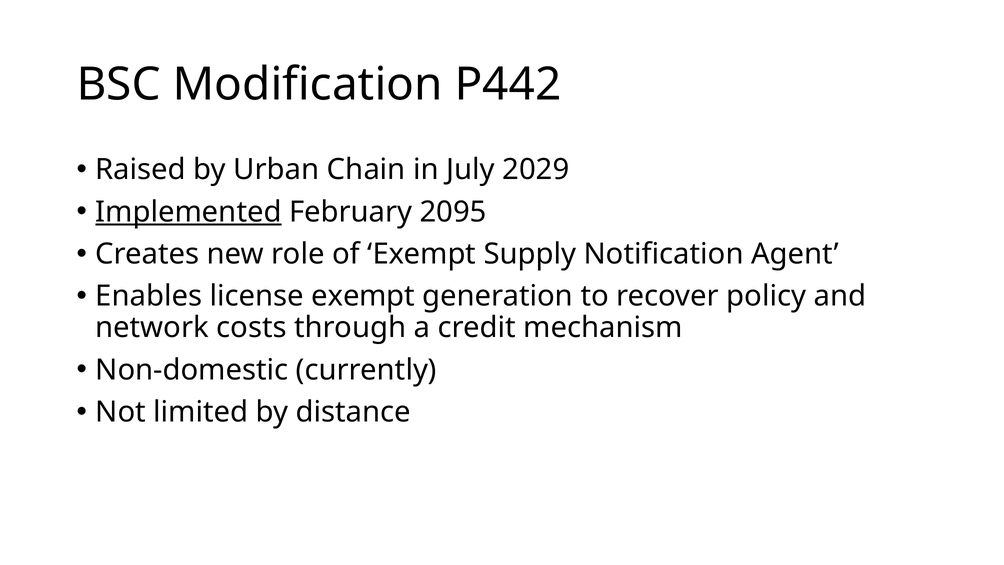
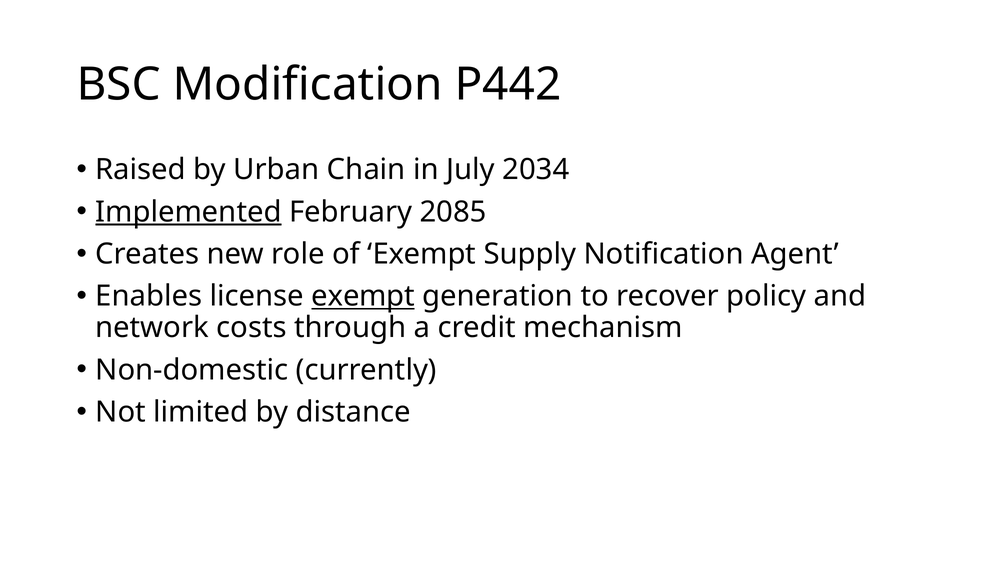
2029: 2029 -> 2034
2095: 2095 -> 2085
exempt at (363, 296) underline: none -> present
